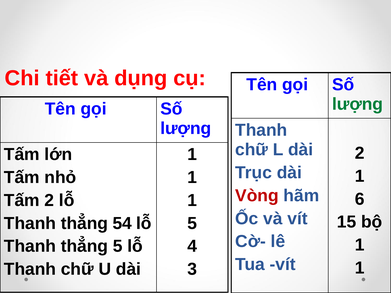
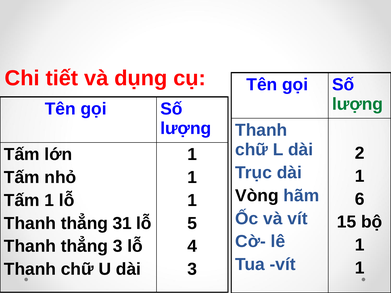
Vòng colour: red -> black
Tấm 2: 2 -> 1
54: 54 -> 31
thẳng 5: 5 -> 3
